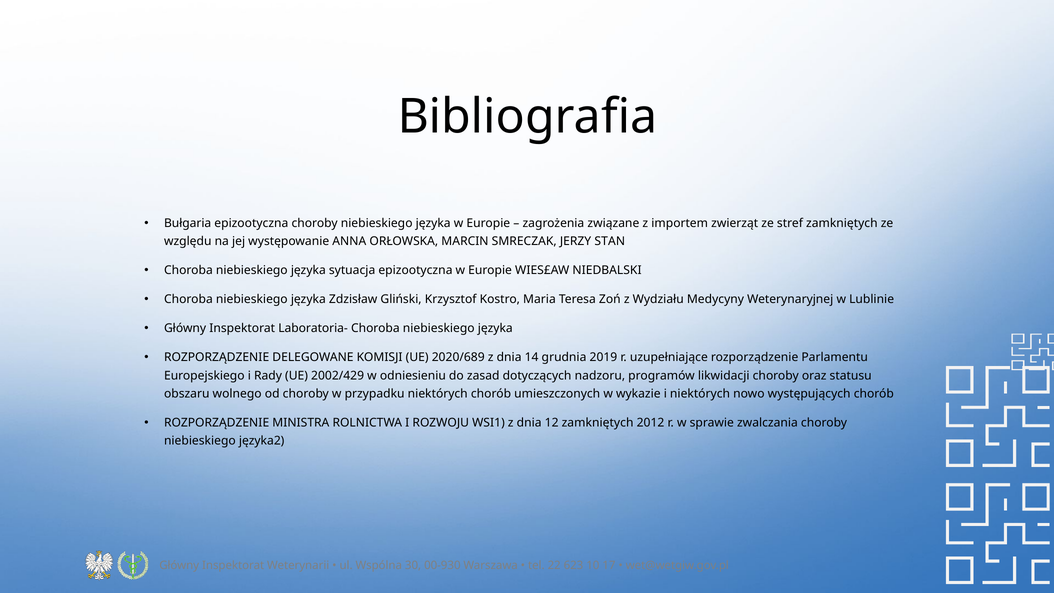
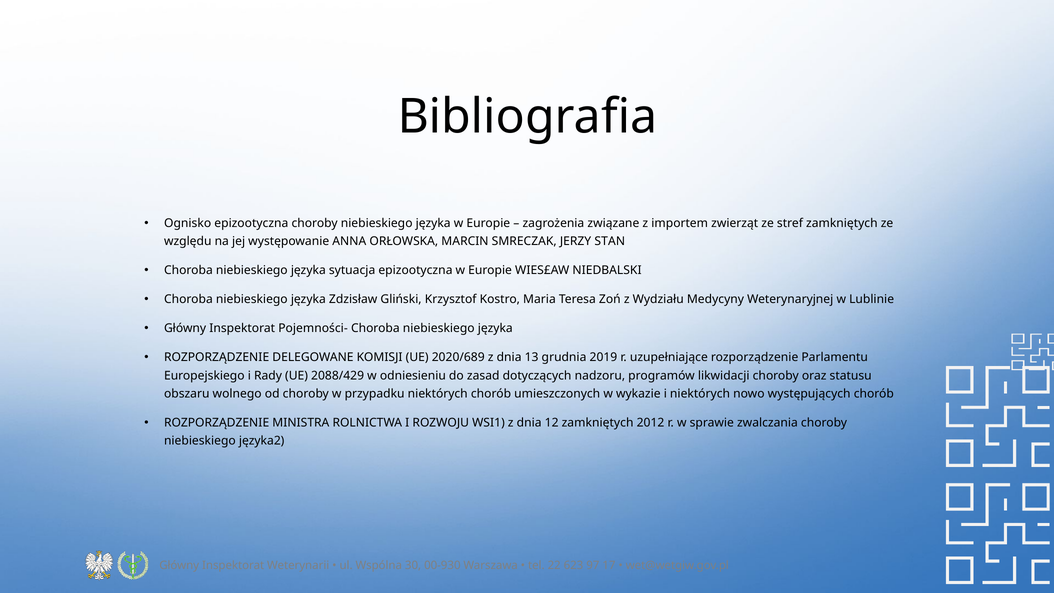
Bułgaria: Bułgaria -> Ognisko
Laboratoria-: Laboratoria- -> Pojemności-
14: 14 -> 13
2002/429: 2002/429 -> 2088/429
10: 10 -> 97
